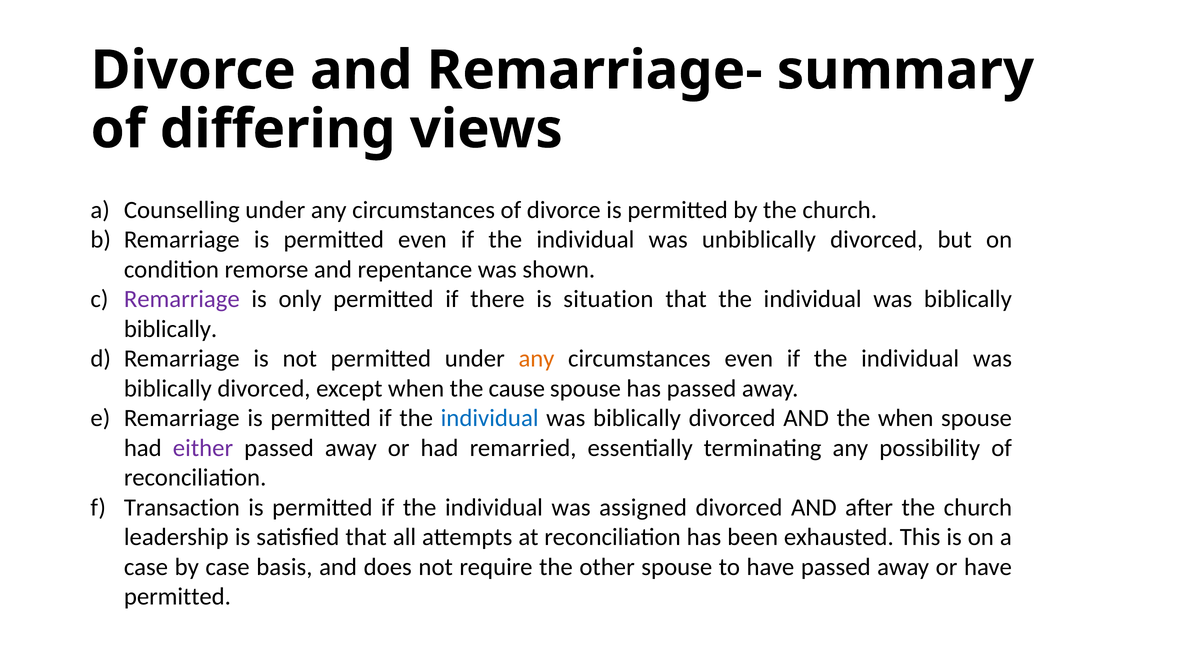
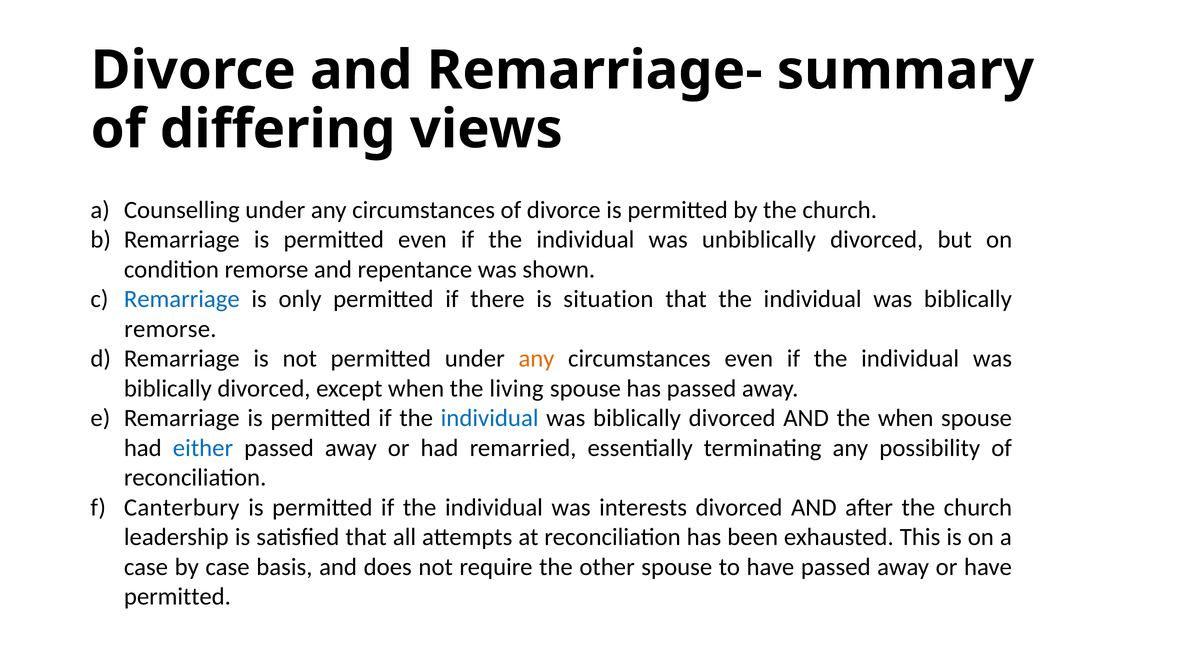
Remarriage at (182, 299) colour: purple -> blue
biblically at (171, 329): biblically -> remorse
cause: cause -> living
either colour: purple -> blue
Transaction: Transaction -> Canterbury
assigned: assigned -> interests
